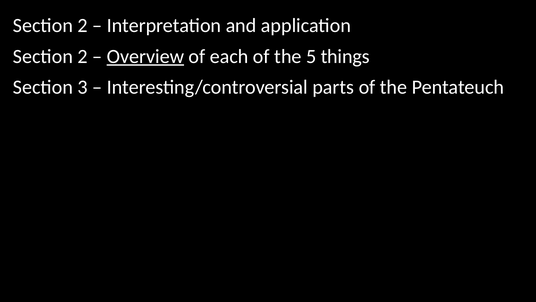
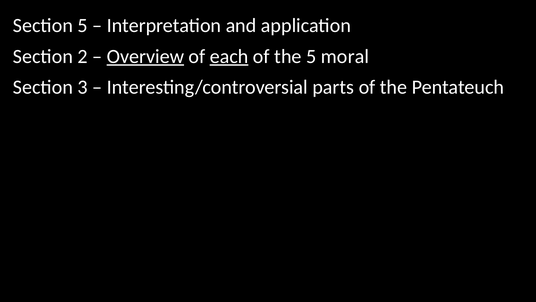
2 at (83, 26): 2 -> 5
each underline: none -> present
things: things -> moral
